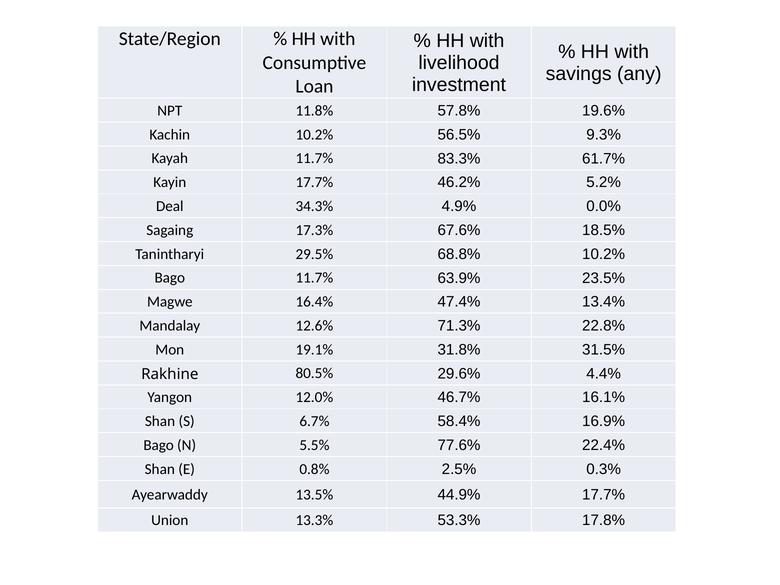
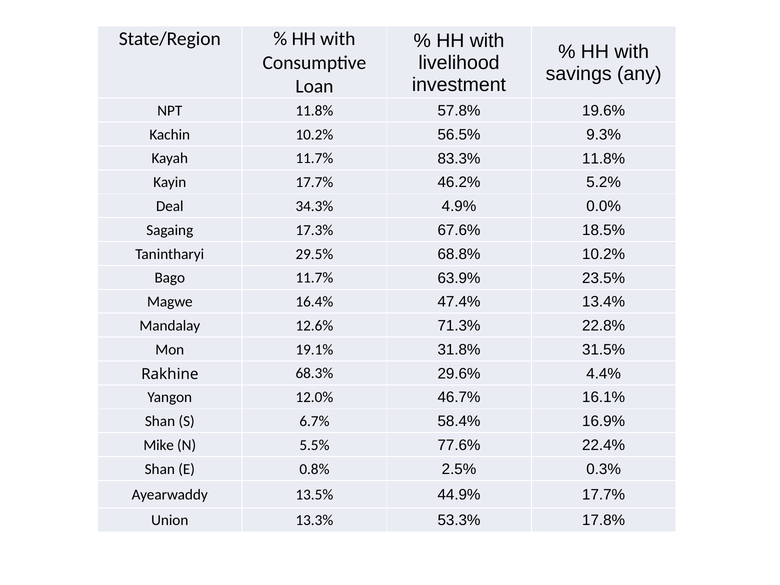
83.3% 61.7%: 61.7% -> 11.8%
80.5%: 80.5% -> 68.3%
Bago at (159, 445): Bago -> Mike
